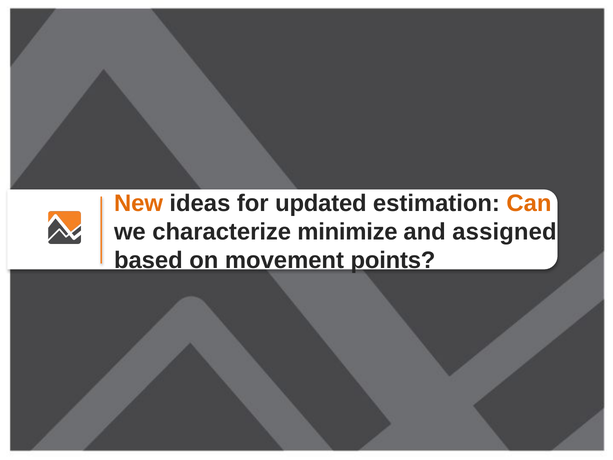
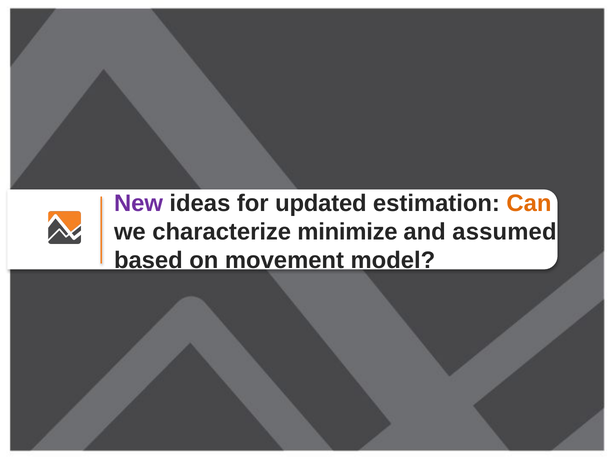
New colour: orange -> purple
assigned: assigned -> assumed
points: points -> model
